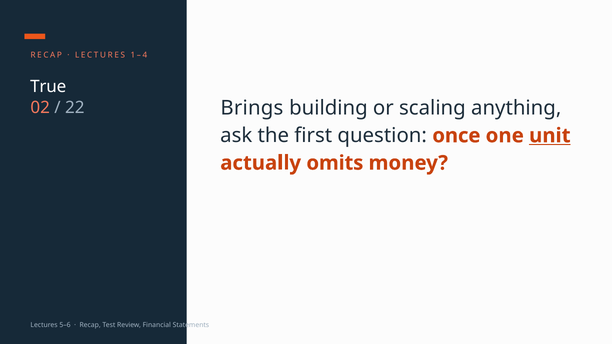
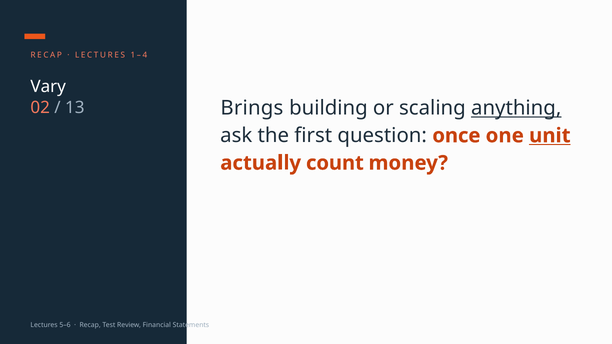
True: True -> Vary
anything underline: none -> present
22: 22 -> 13
omits: omits -> count
